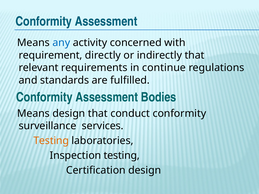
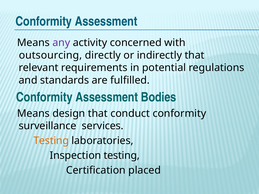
any colour: blue -> purple
requirement: requirement -> outsourcing
continue: continue -> potential
Certification design: design -> placed
